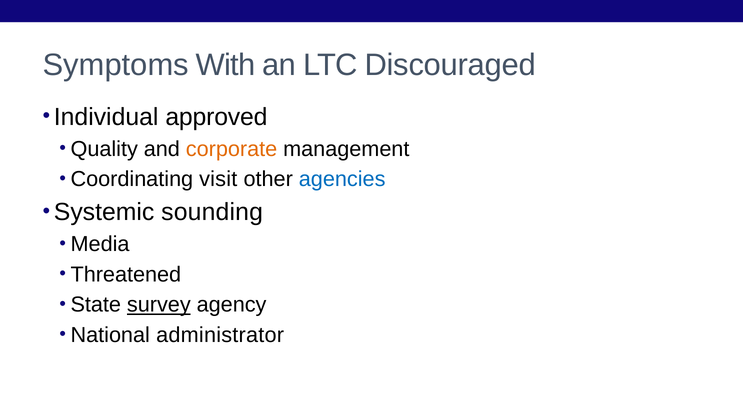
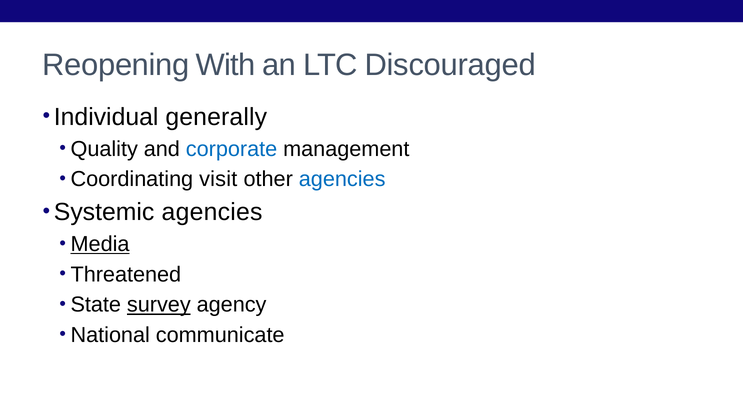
Symptoms: Symptoms -> Reopening
approved: approved -> generally
corporate colour: orange -> blue
Systemic sounding: sounding -> agencies
Media underline: none -> present
administrator: administrator -> communicate
